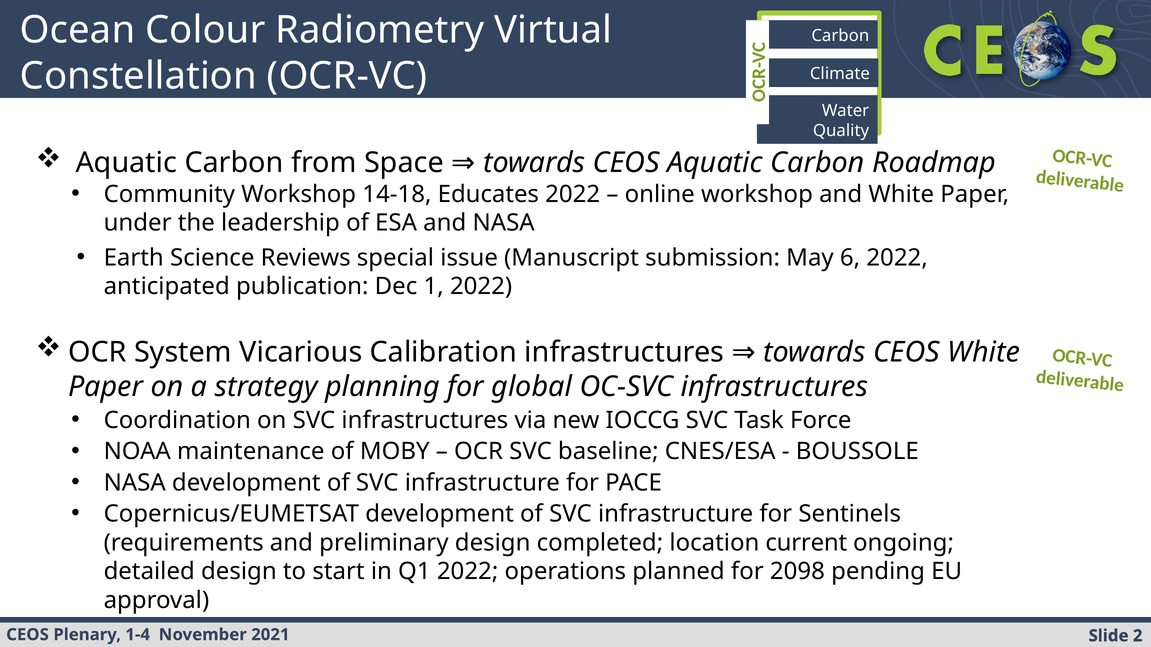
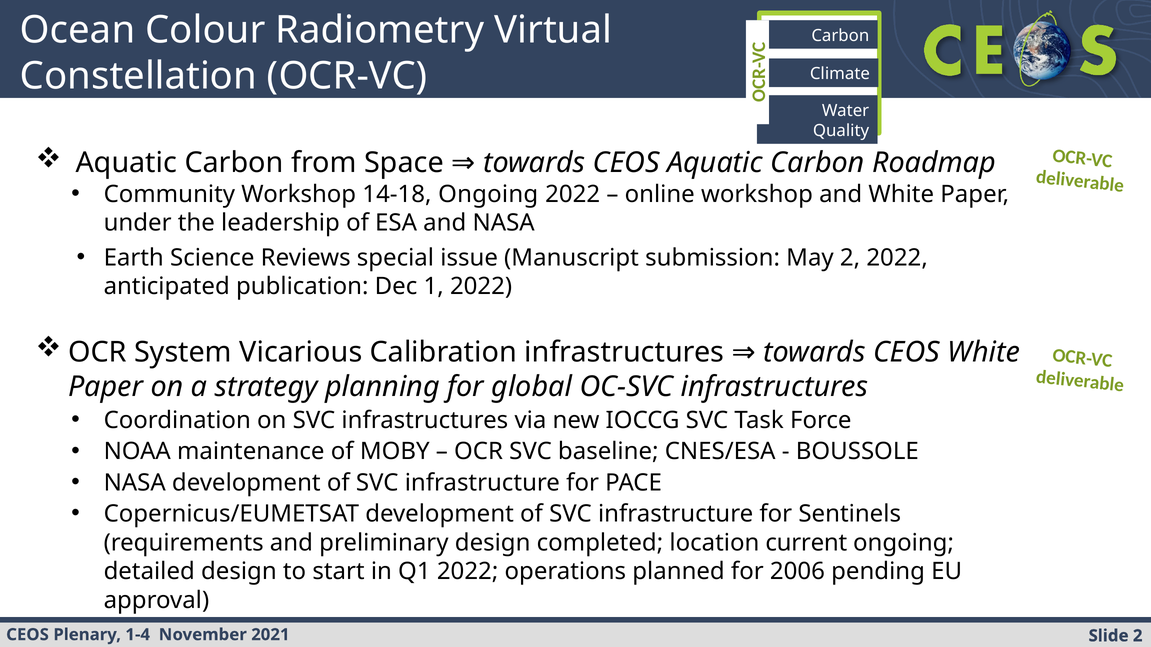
14-18 Educates: Educates -> Ongoing
May 6: 6 -> 2
2098: 2098 -> 2006
